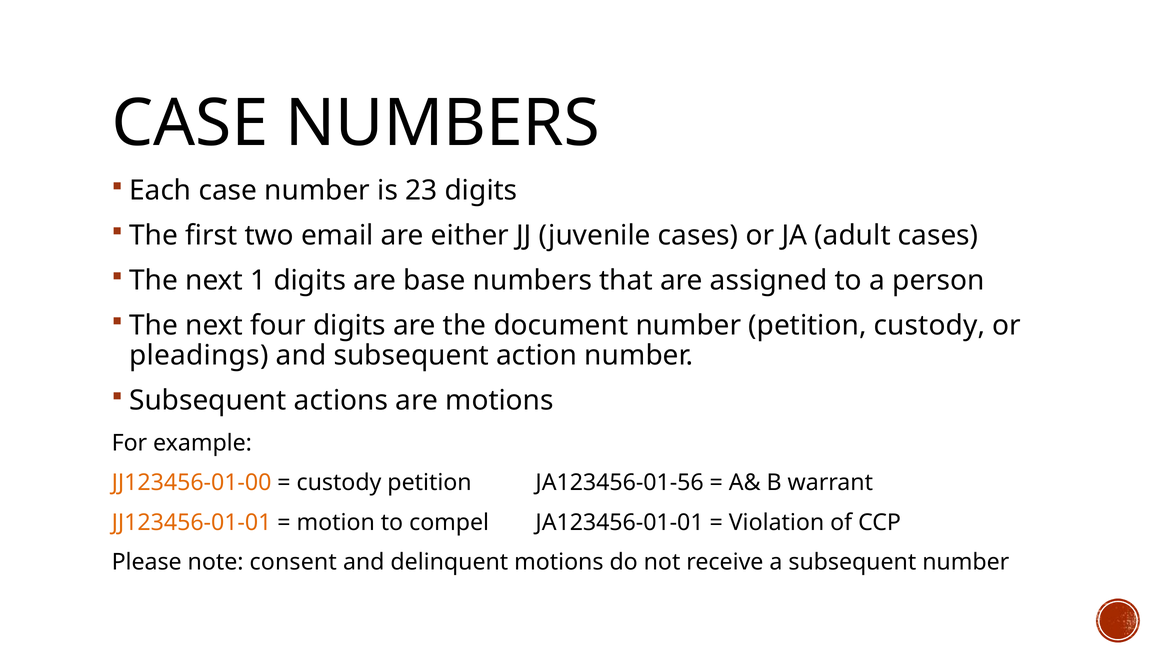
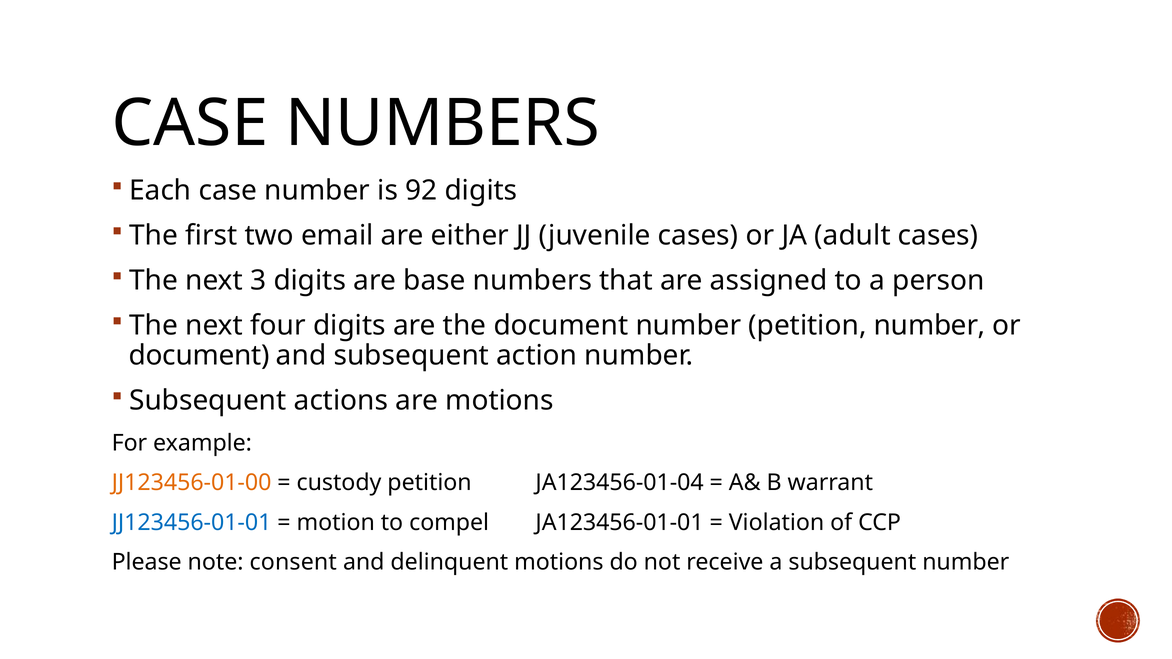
23: 23 -> 92
1: 1 -> 3
petition custody: custody -> number
pleadings at (199, 356): pleadings -> document
JA123456-01-56: JA123456-01-56 -> JA123456-01-04
JJ123456-01-01 colour: orange -> blue
